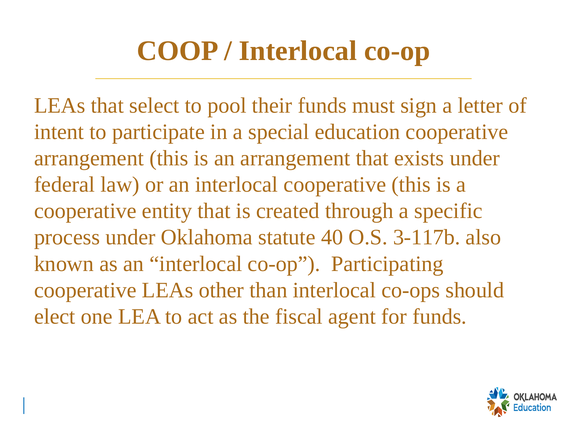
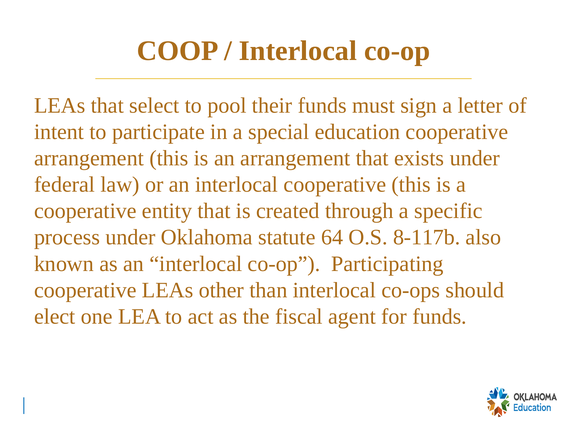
40: 40 -> 64
3-117b: 3-117b -> 8-117b
